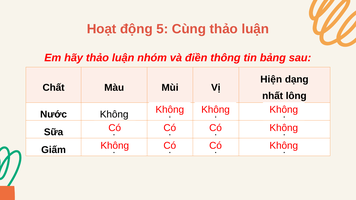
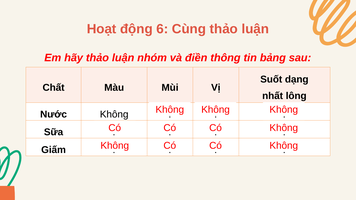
5: 5 -> 6
Hiện: Hiện -> Suốt
